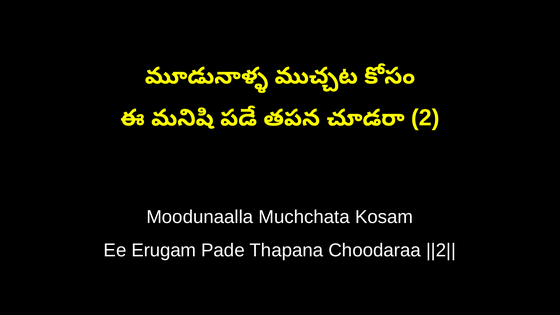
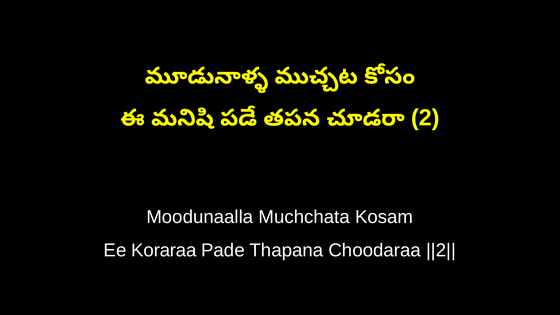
Erugam: Erugam -> Koraraa
